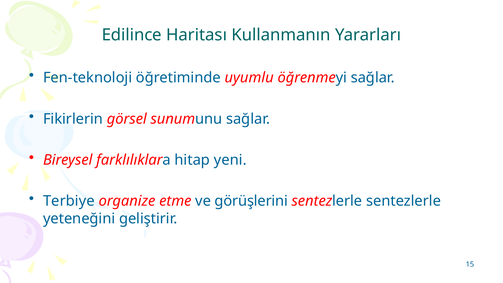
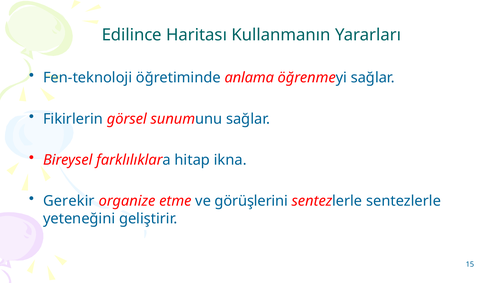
uyumlu: uyumlu -> anlama
yeni: yeni -> ikna
Terbiye: Terbiye -> Gerekir
